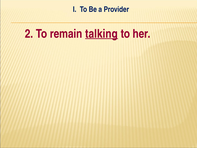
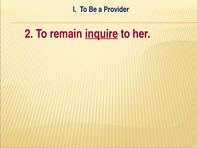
talking: talking -> inquire
